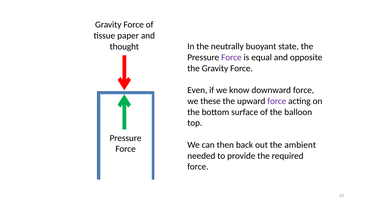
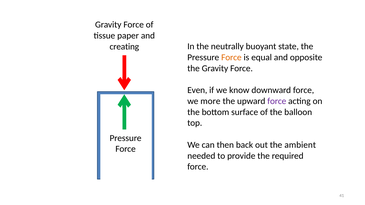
thought: thought -> creating
Force at (231, 57) colour: purple -> orange
these: these -> more
